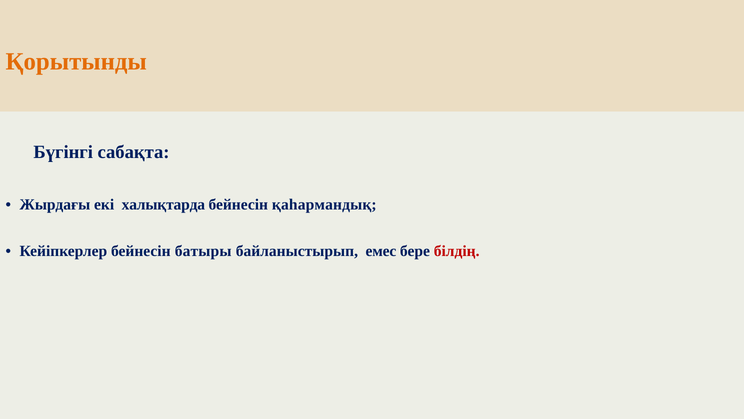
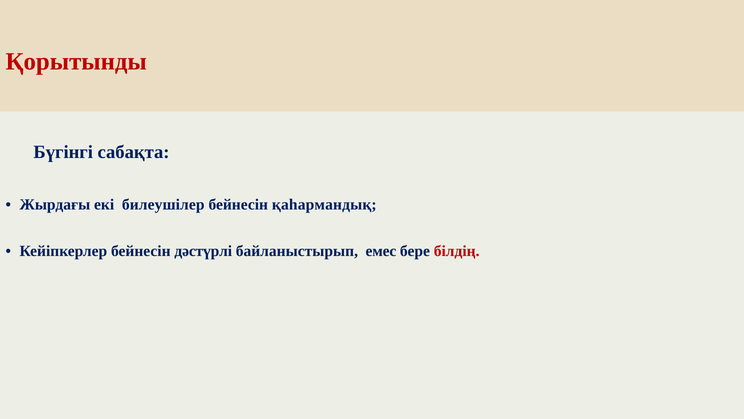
Қорытынды colour: orange -> red
халықтарда: халықтарда -> билеушілер
батыры: батыры -> дәстүрлі
